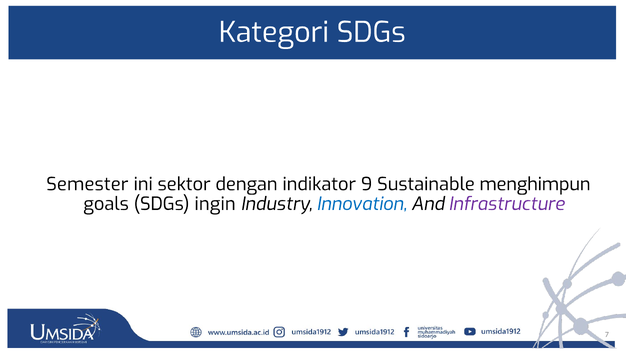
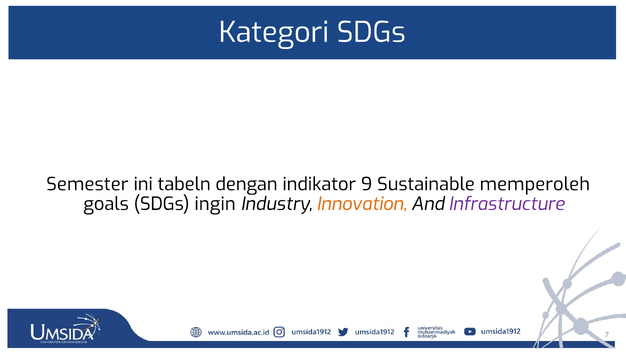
sektor: sektor -> tabeln
menghimpun: menghimpun -> memperoleh
Innovation colour: blue -> orange
